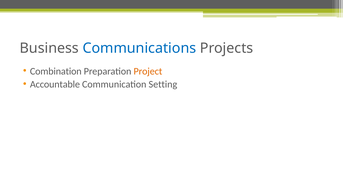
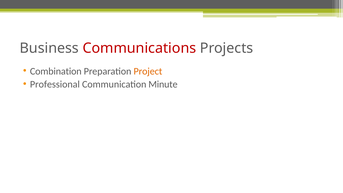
Communications colour: blue -> red
Accountable: Accountable -> Professional
Setting: Setting -> Minute
